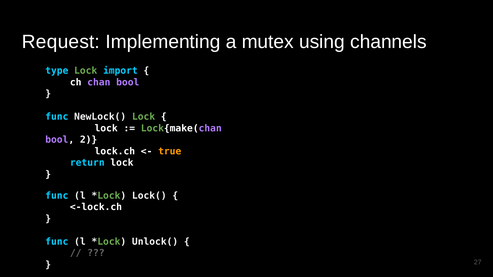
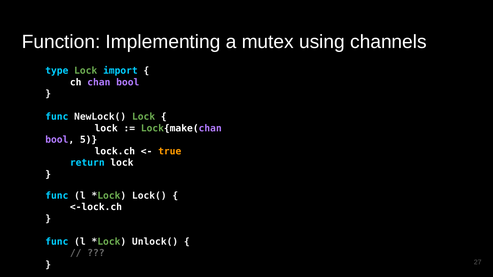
Request: Request -> Function
2: 2 -> 5
